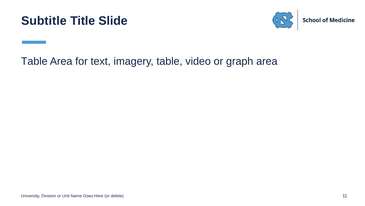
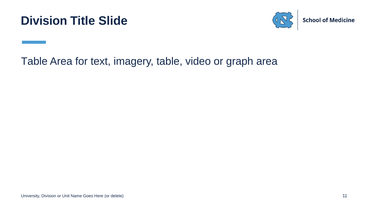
Subtitle at (44, 21): Subtitle -> Division
